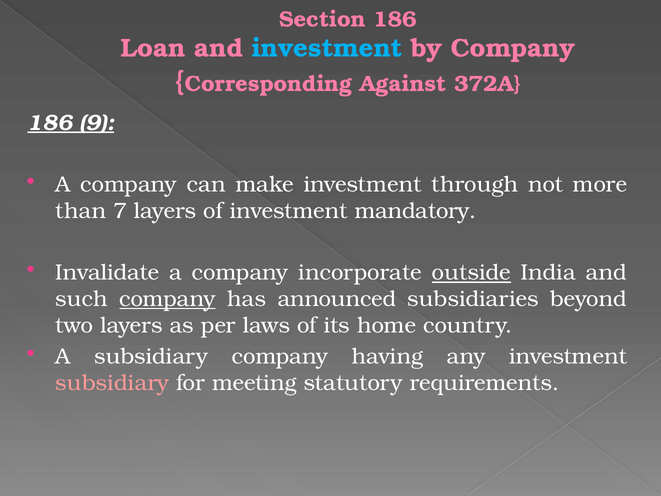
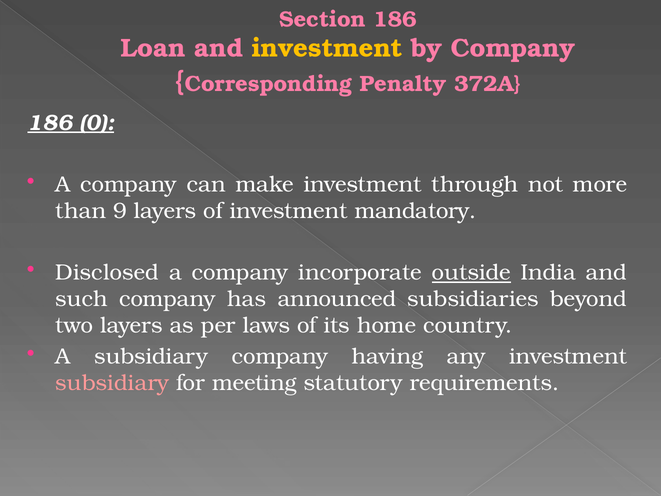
investment at (327, 48) colour: light blue -> yellow
Against: Against -> Penalty
9: 9 -> 0
7: 7 -> 9
Invalidate: Invalidate -> Disclosed
company at (168, 299) underline: present -> none
